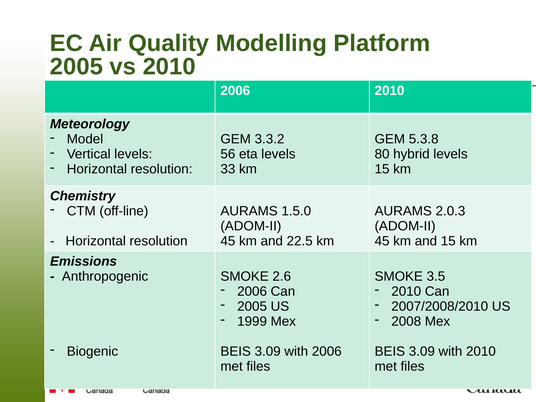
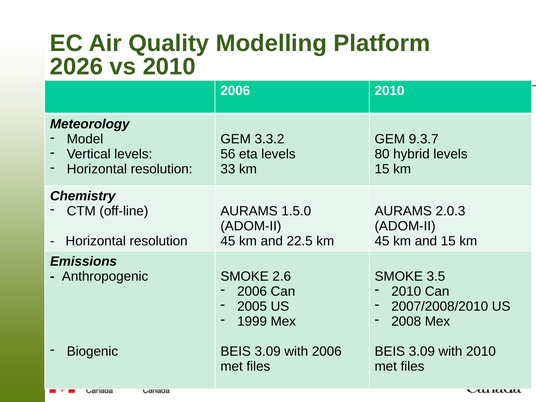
2005 at (76, 66): 2005 -> 2026
5.3.8: 5.3.8 -> 9.3.7
